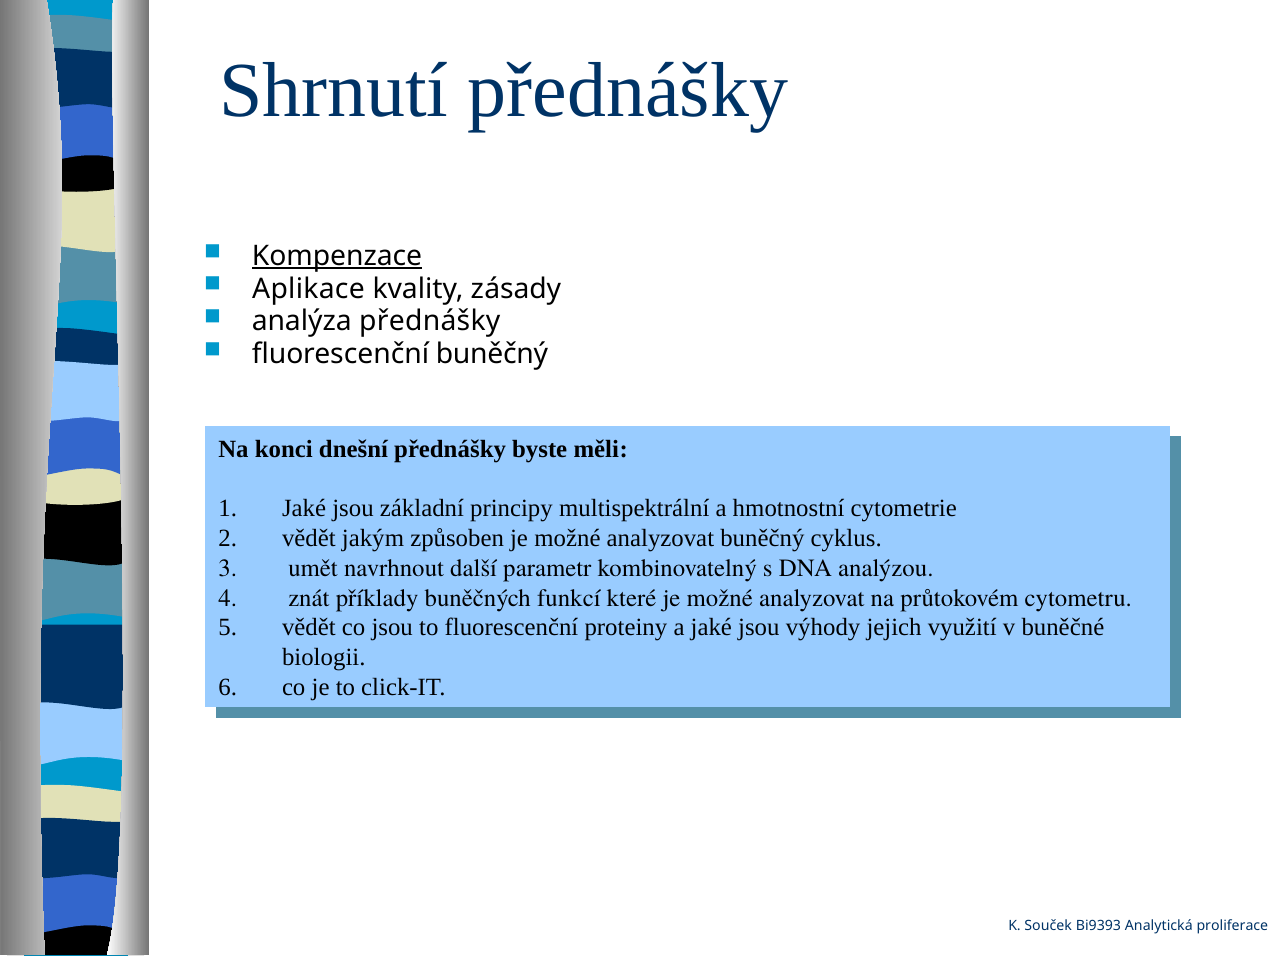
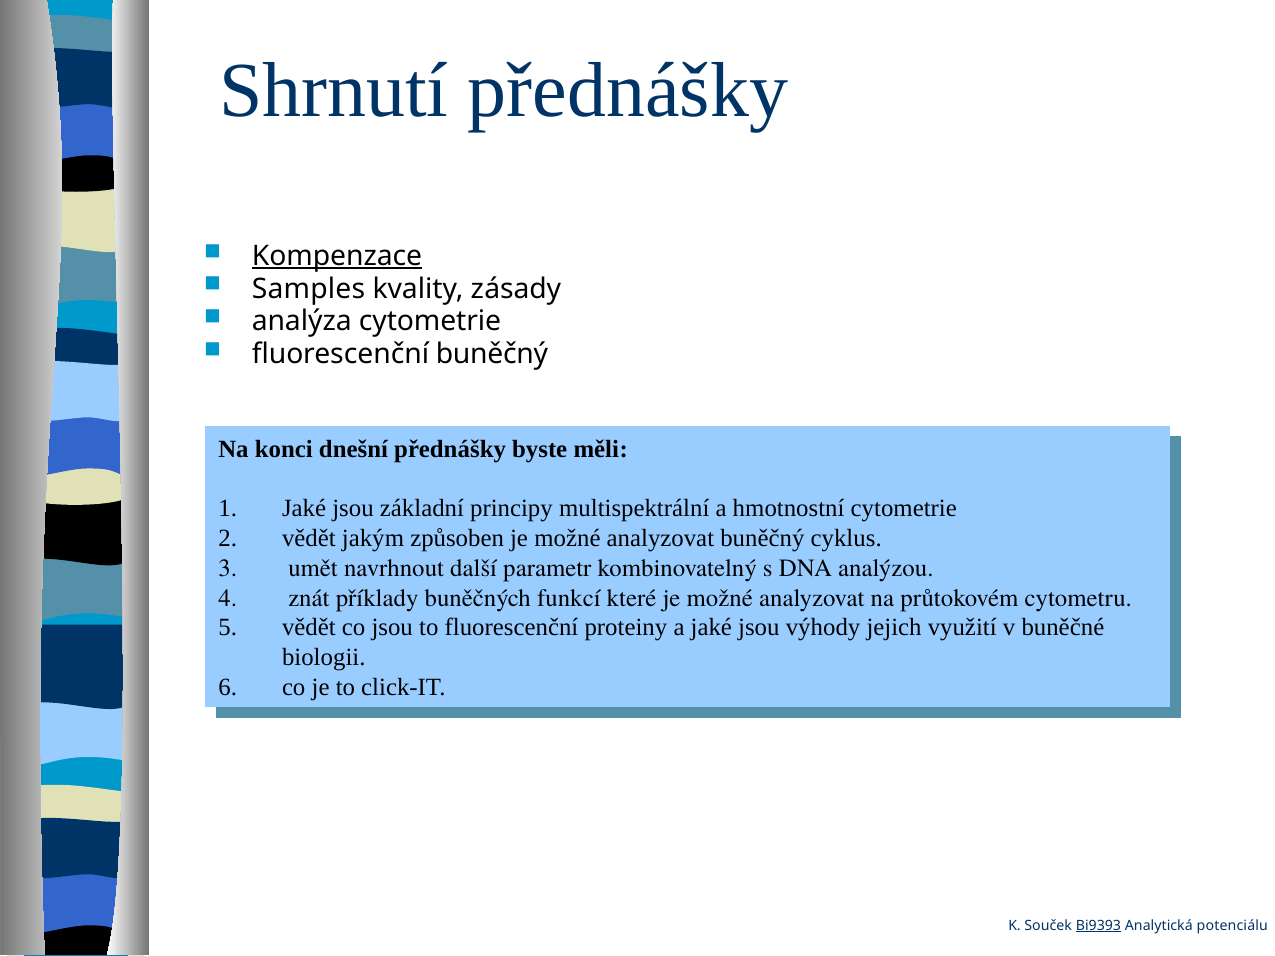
Aplikace: Aplikace -> Samples
analýza přednášky: přednášky -> cytometrie
Bi9393 underline: none -> present
proliferace: proliferace -> potenciálu
